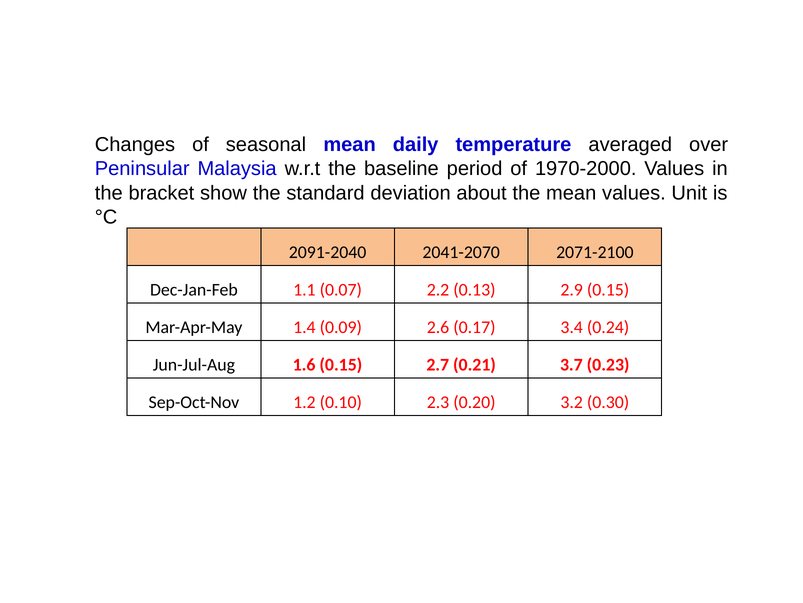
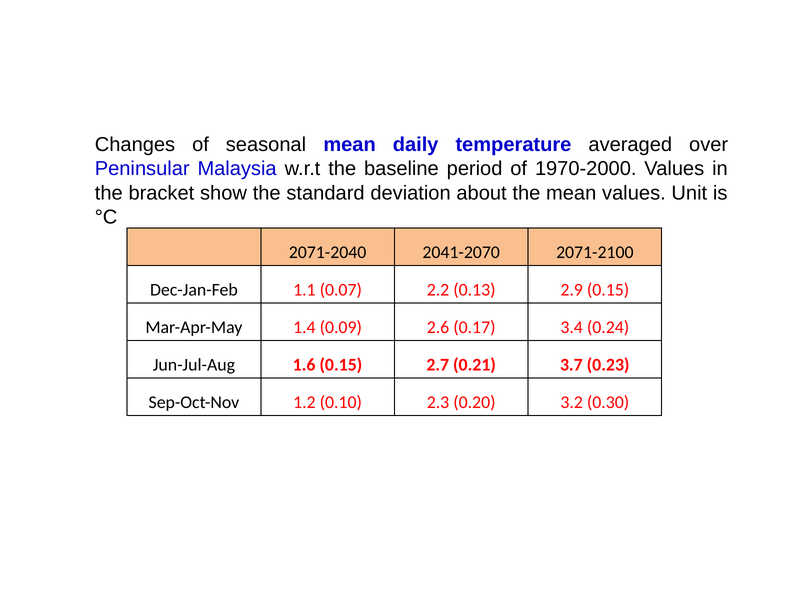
2091-2040: 2091-2040 -> 2071-2040
